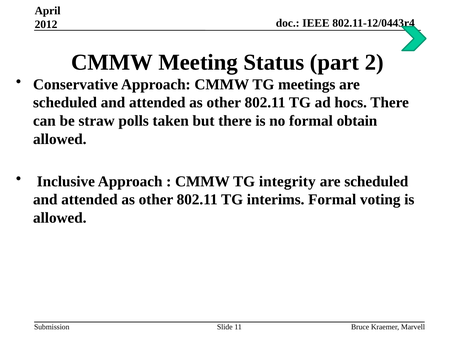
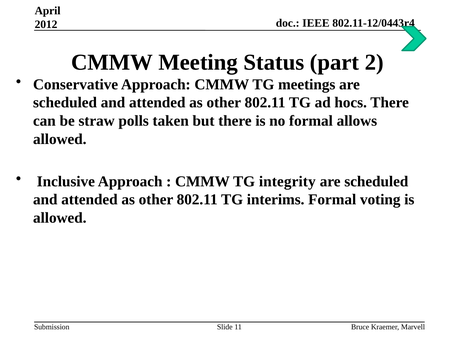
obtain: obtain -> allows
